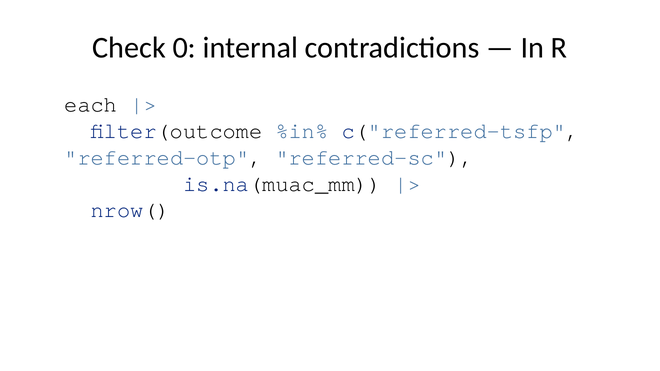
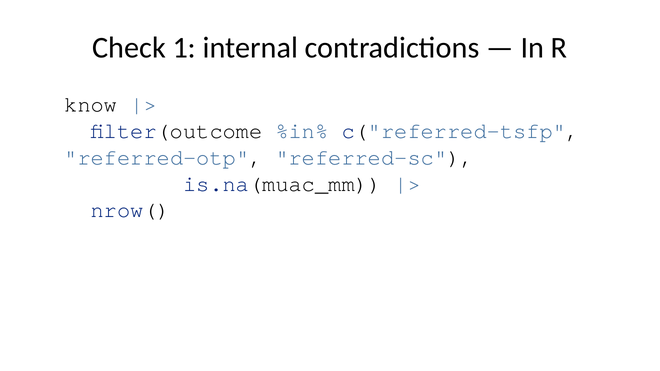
0: 0 -> 1
each: each -> know
